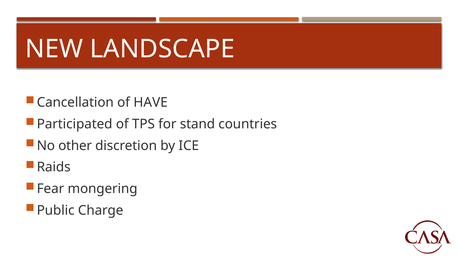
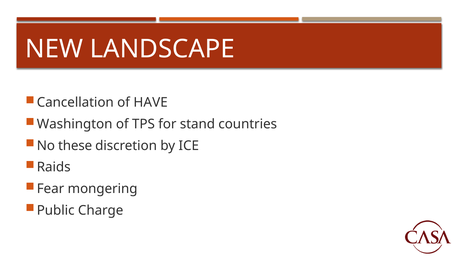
Participated: Participated -> Washington
other: other -> these
